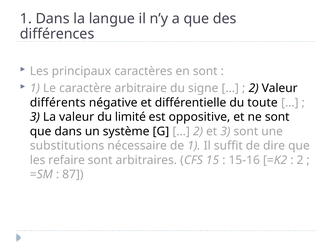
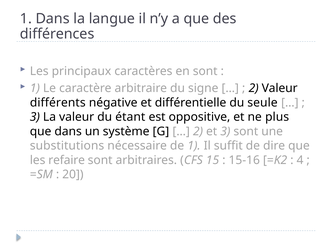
toute: toute -> seule
limité: limité -> étant
ne sont: sont -> plus
2 at (300, 160): 2 -> 4
87: 87 -> 20
